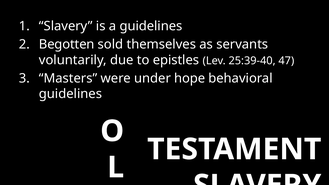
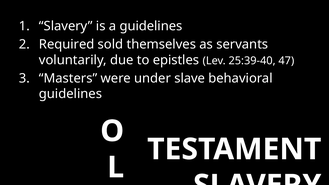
Begotten: Begotten -> Required
hope: hope -> slave
